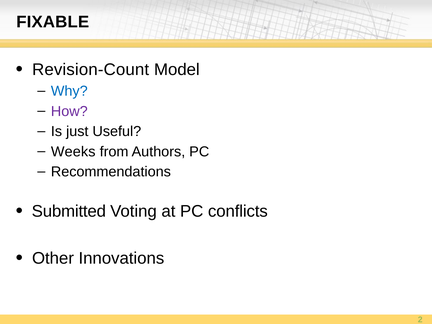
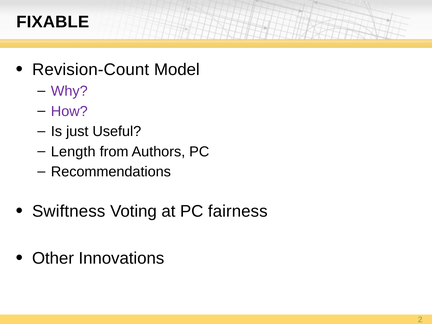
Why colour: blue -> purple
Weeks: Weeks -> Length
Submitted: Submitted -> Swiftness
conflicts: conflicts -> fairness
